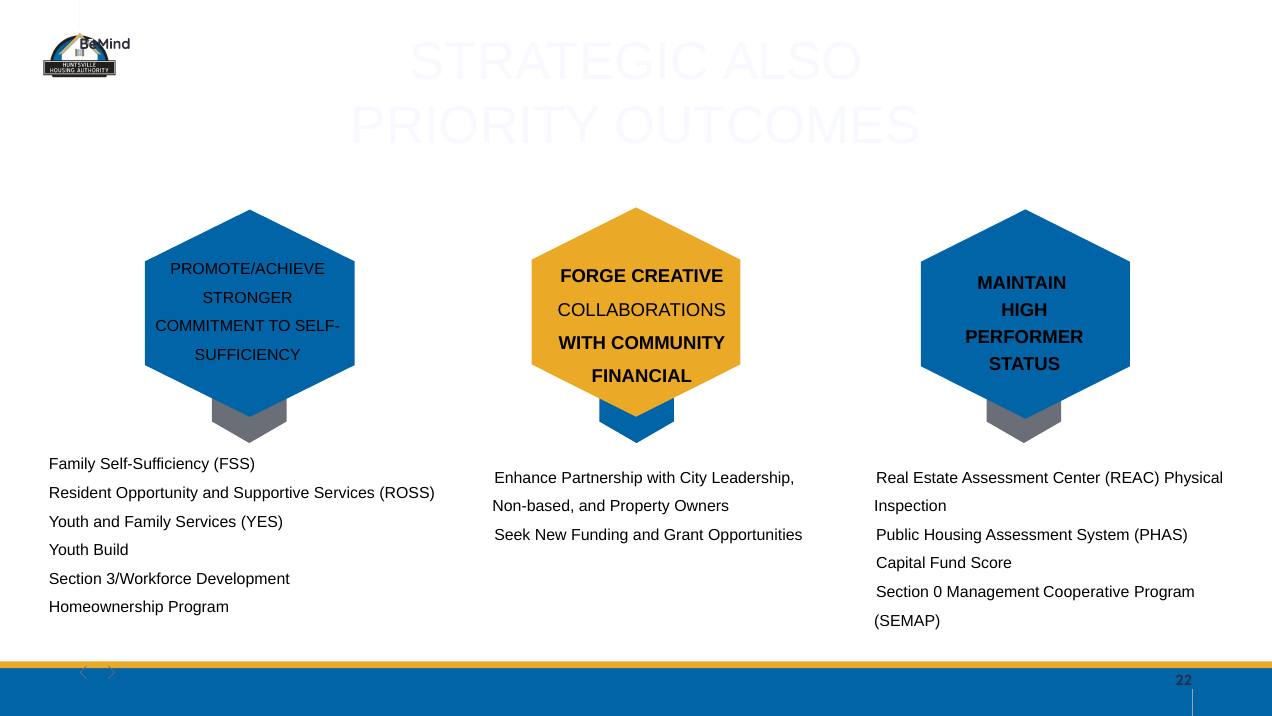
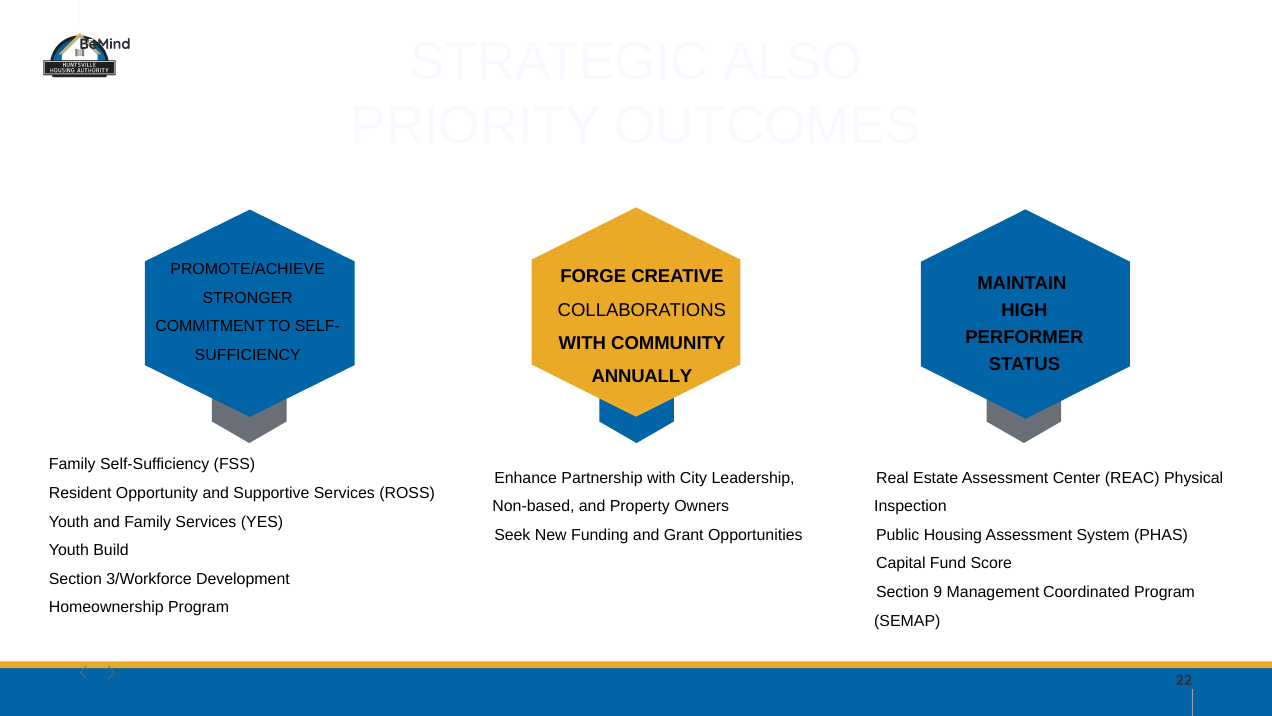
FINANCIAL: FINANCIAL -> ANNUALLY
0: 0 -> 9
Cooperative: Cooperative -> Coordinated
